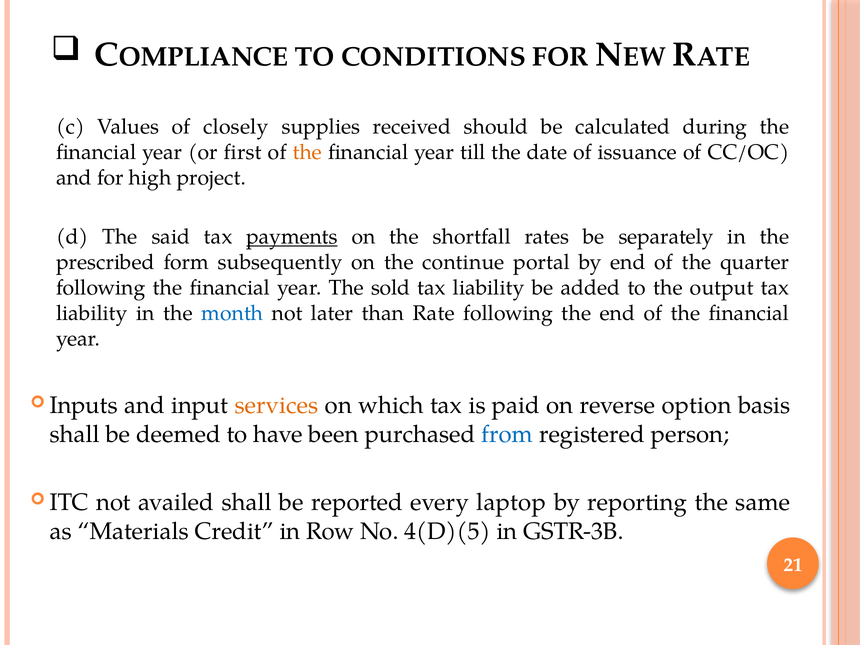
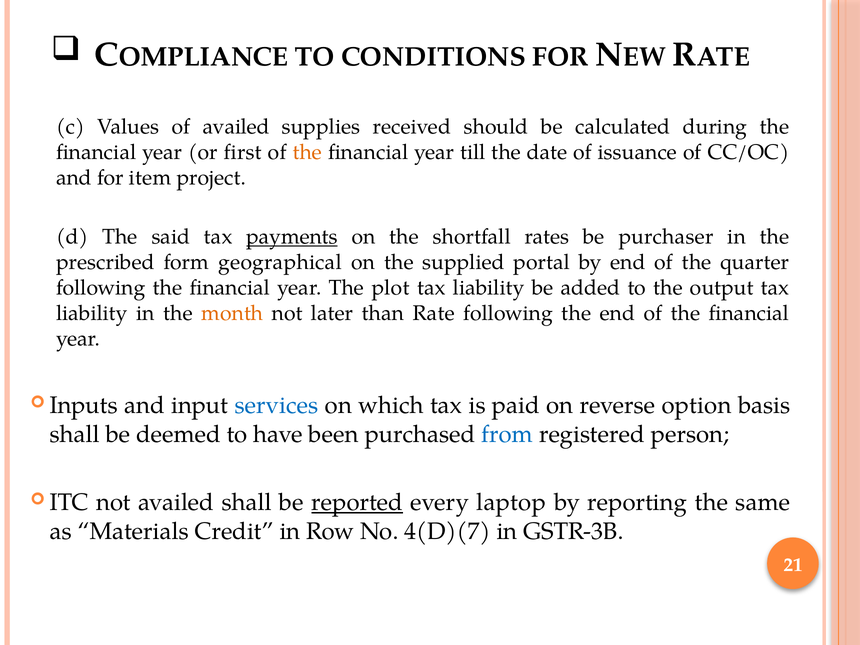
of closely: closely -> availed
high: high -> item
separately: separately -> purchaser
subsequently: subsequently -> geographical
continue: continue -> supplied
sold: sold -> plot
month colour: blue -> orange
services colour: orange -> blue
reported underline: none -> present
4(D)(5: 4(D)(5 -> 4(D)(7
